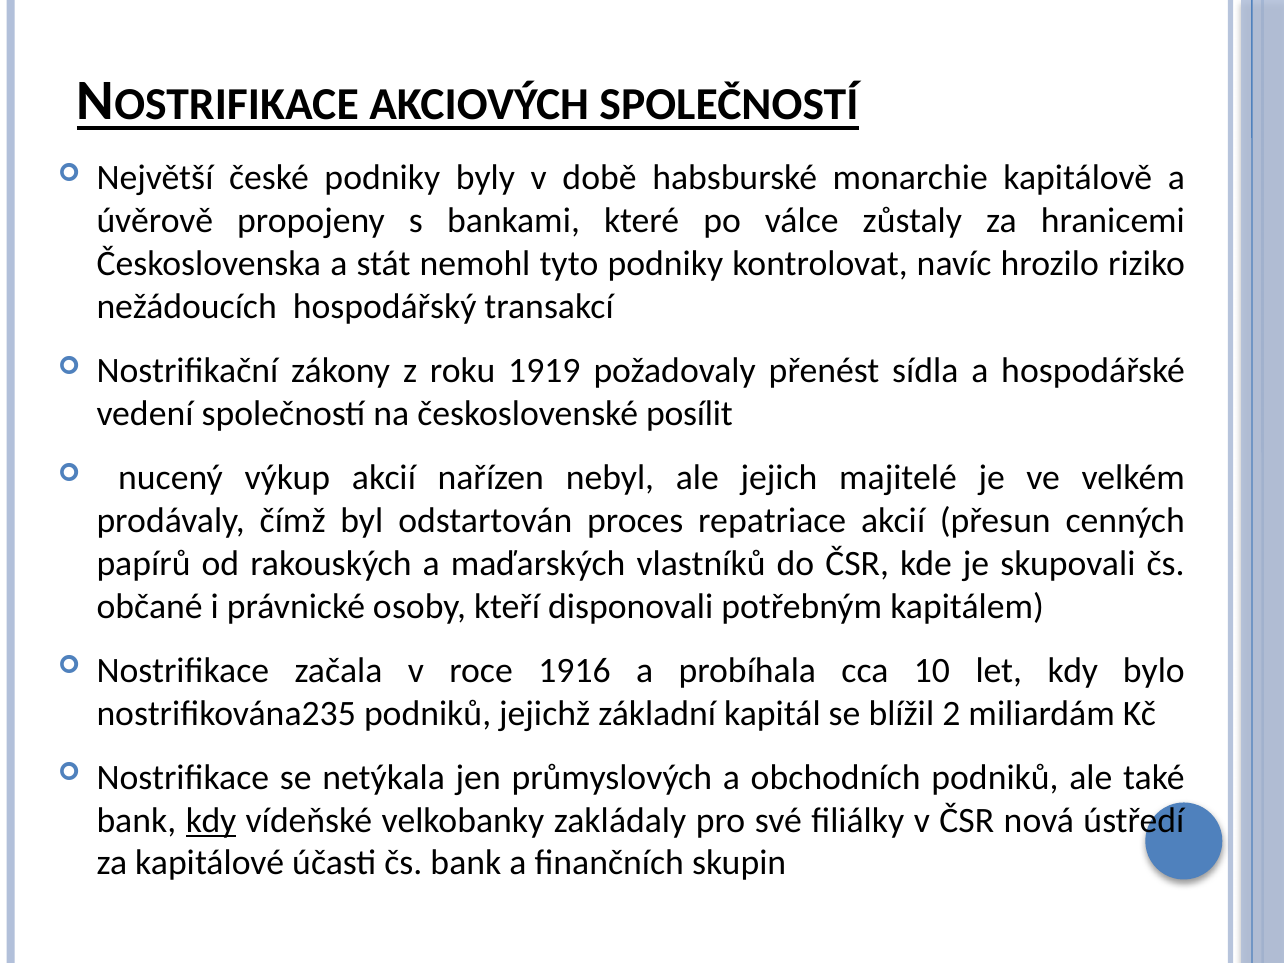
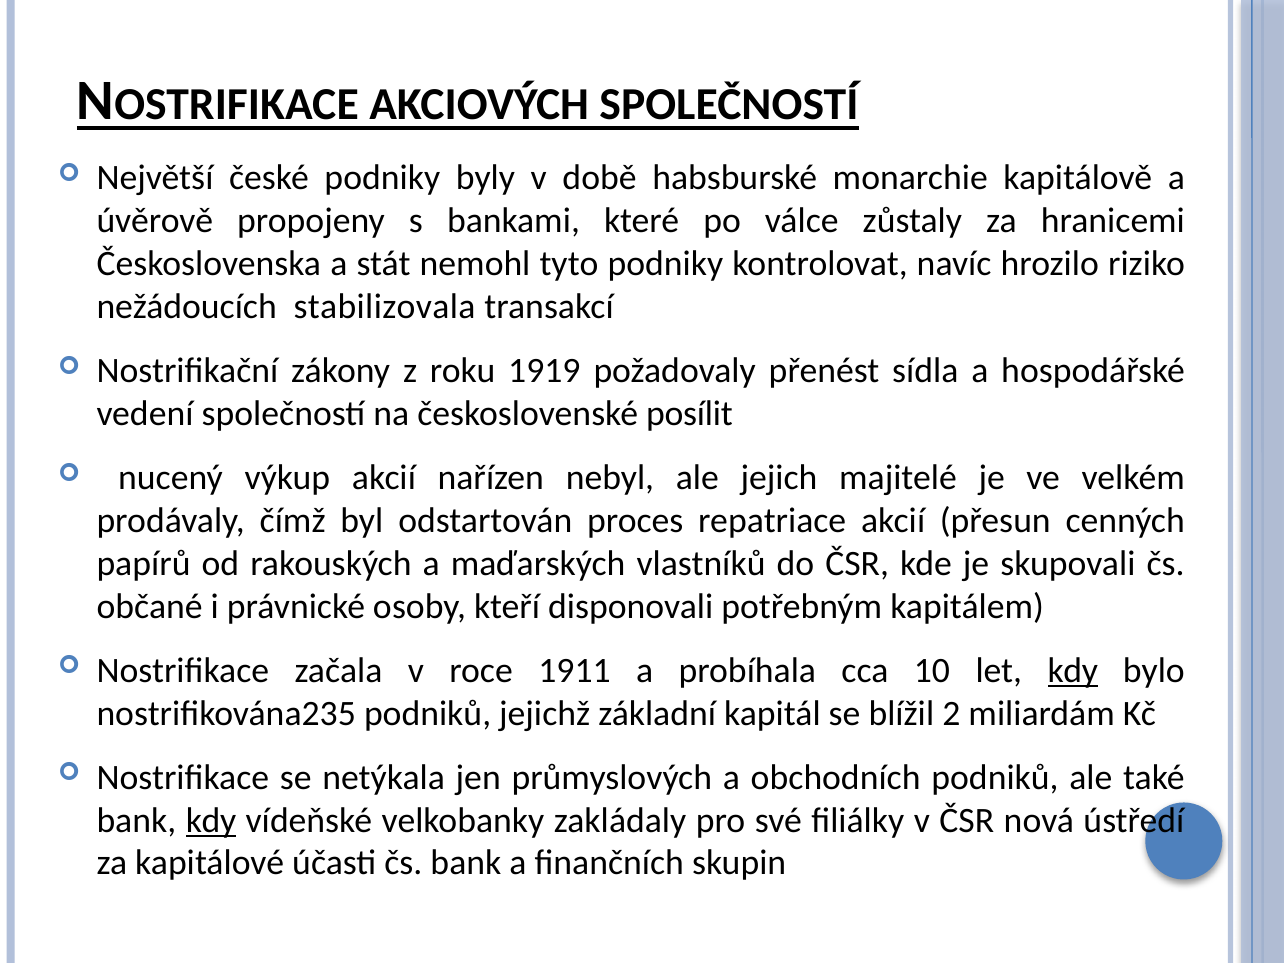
hospodářský: hospodářský -> stabilizovala
1916: 1916 -> 1911
kdy at (1073, 671) underline: none -> present
